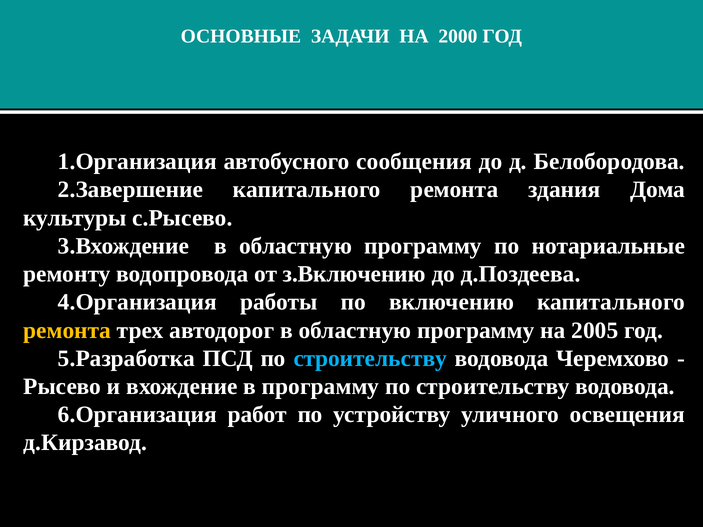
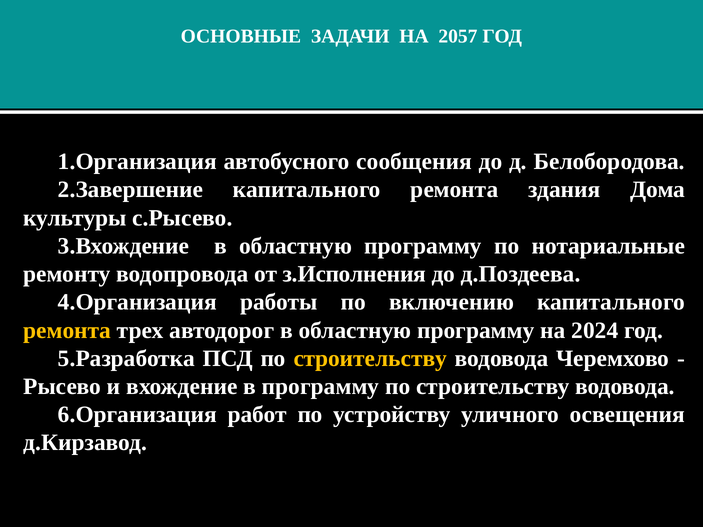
2000: 2000 -> 2057
з.Включению: з.Включению -> з.Исполнения
2005: 2005 -> 2024
строительству at (370, 359) colour: light blue -> yellow
